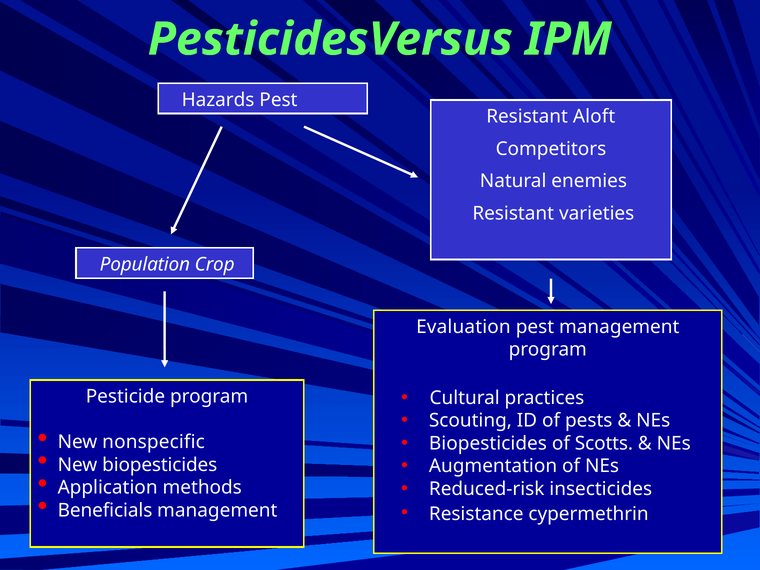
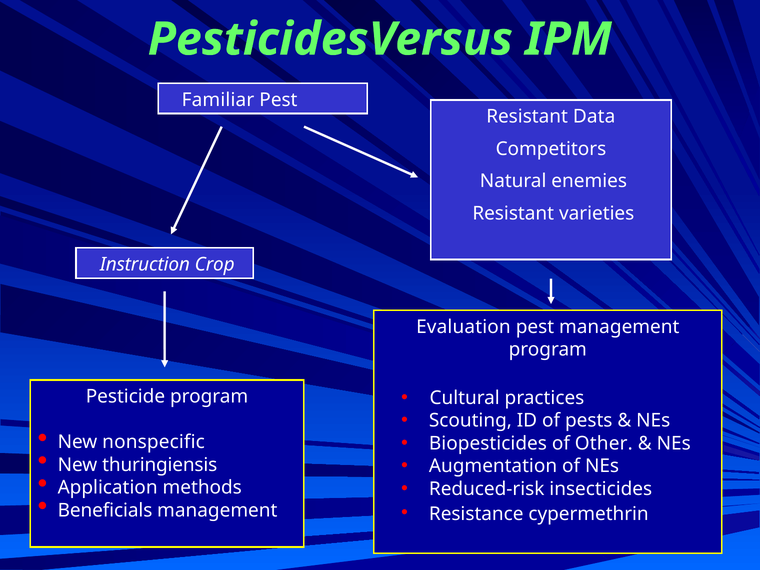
Hazards: Hazards -> Familiar
Aloft: Aloft -> Data
Population: Population -> Instruction
Scotts: Scotts -> Other
New biopesticides: biopesticides -> thuringiensis
